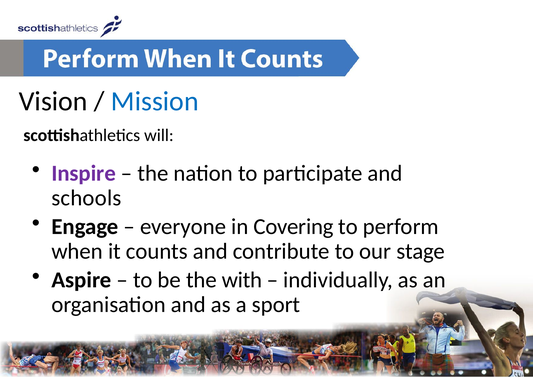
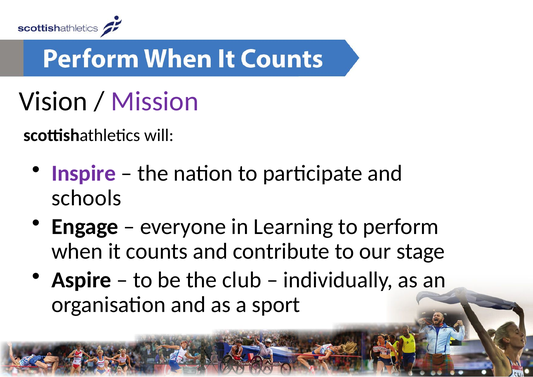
Mission colour: blue -> purple
Covering: Covering -> Learning
with: with -> club
